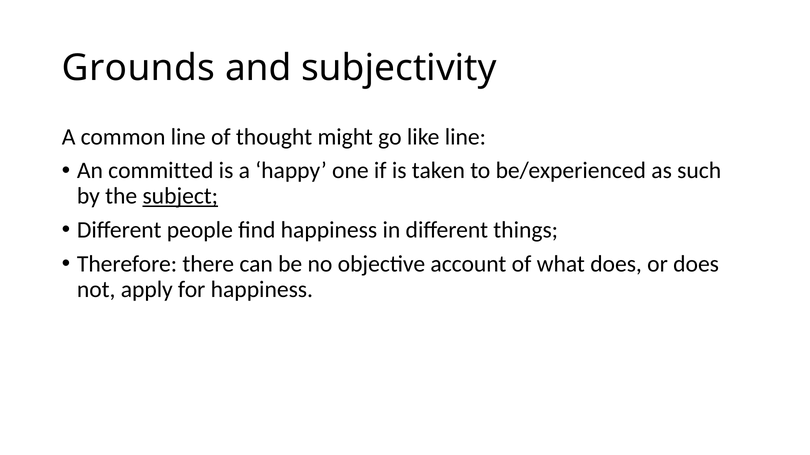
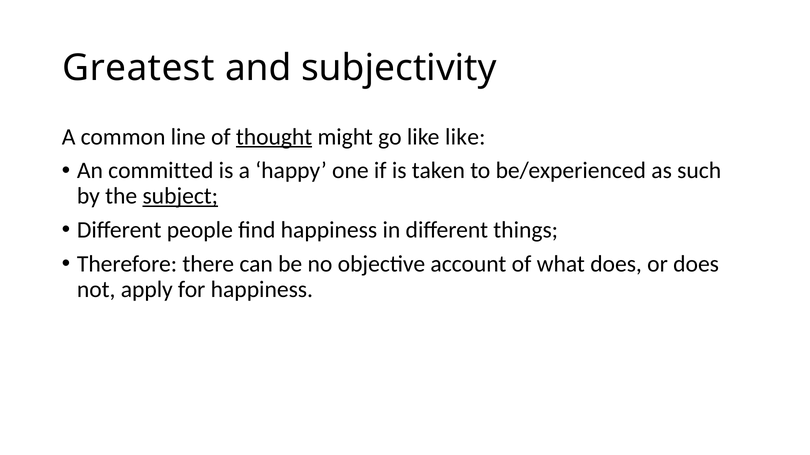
Grounds: Grounds -> Greatest
thought underline: none -> present
like line: line -> like
